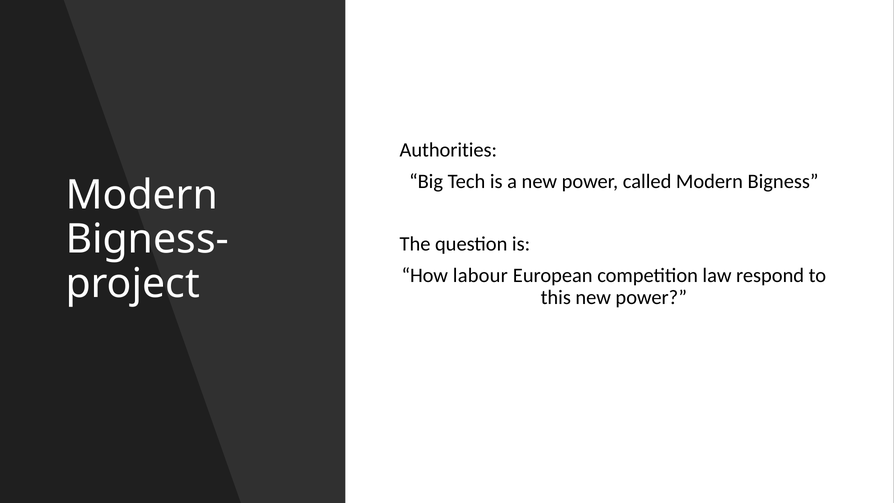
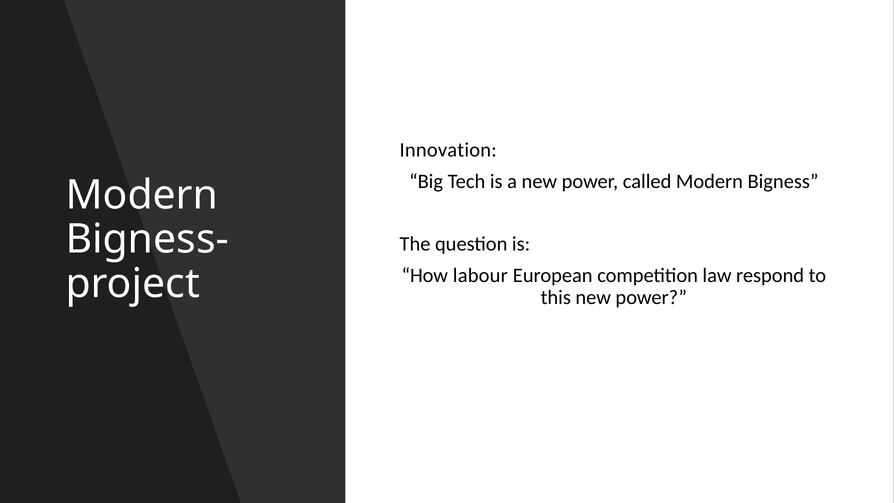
Authorities: Authorities -> Innovation
